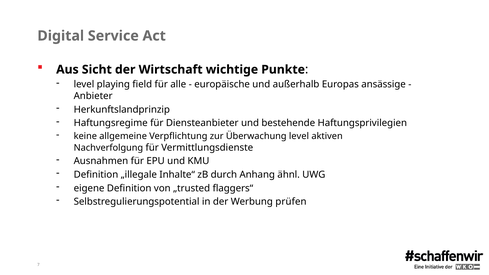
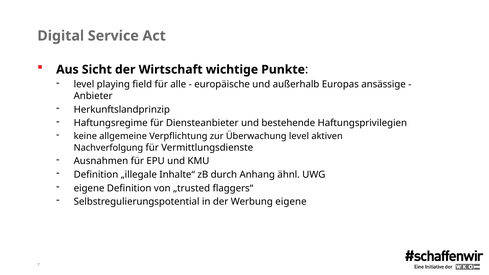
Werbung prüfen: prüfen -> eigene
